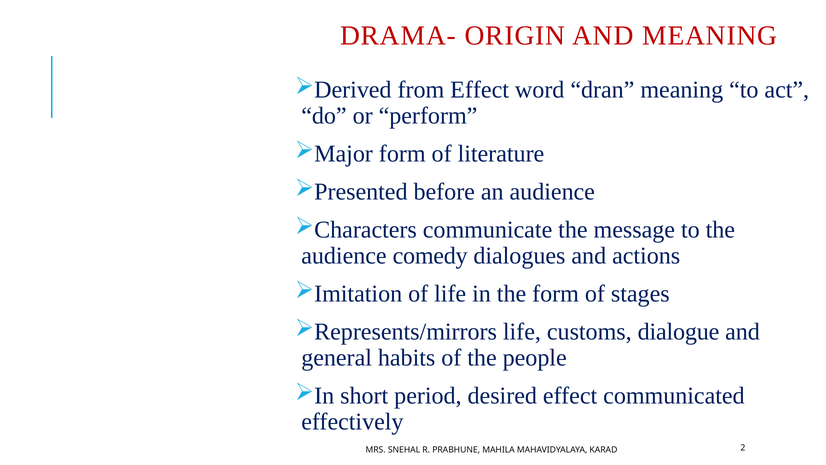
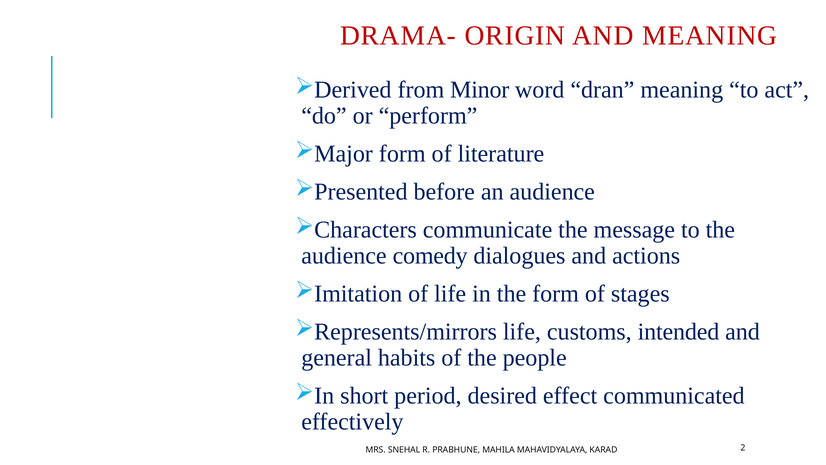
from Effect: Effect -> Minor
dialogue: dialogue -> intended
